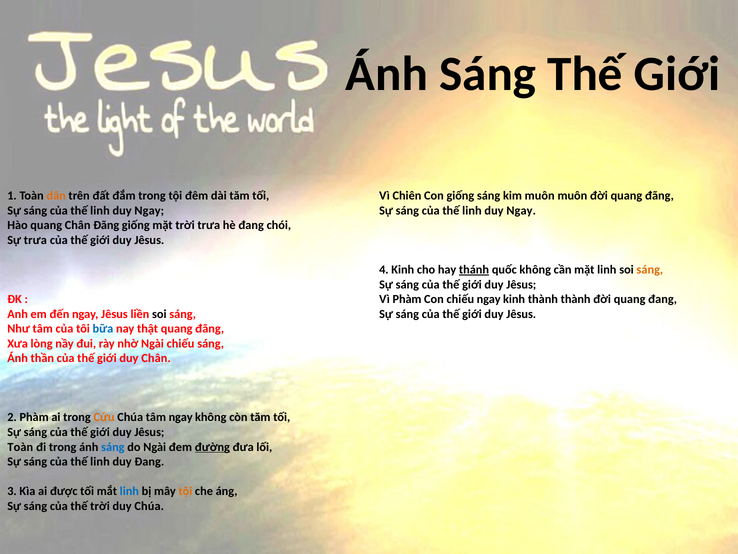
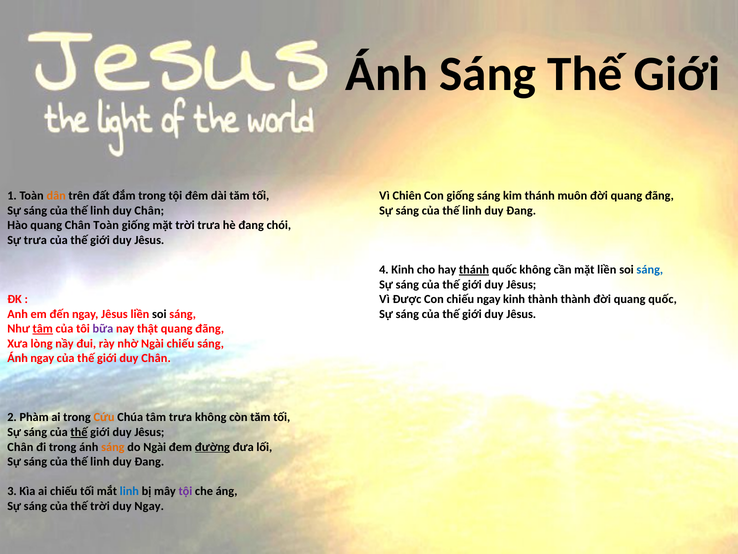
kim muôn: muôn -> thánh
Ngay at (149, 210): Ngay -> Chân
Ngay at (521, 210): Ngay -> Đang
Chân Đãng: Đãng -> Toàn
mặt linh: linh -> liền
sáng at (650, 269) colour: orange -> blue
Vì Phàm: Phàm -> Được
quang đang: đang -> quốc
tâm at (43, 328) underline: none -> present
bữa colour: blue -> purple
Ánh thần: thần -> ngay
tâm ngay: ngay -> trưa
thế at (79, 432) underline: none -> present
Toàn at (20, 447): Toàn -> Chân
sáng at (113, 447) colour: blue -> orange
ai được: được -> chiếu
tội at (185, 491) colour: orange -> purple
duy Chúa: Chúa -> Ngay
